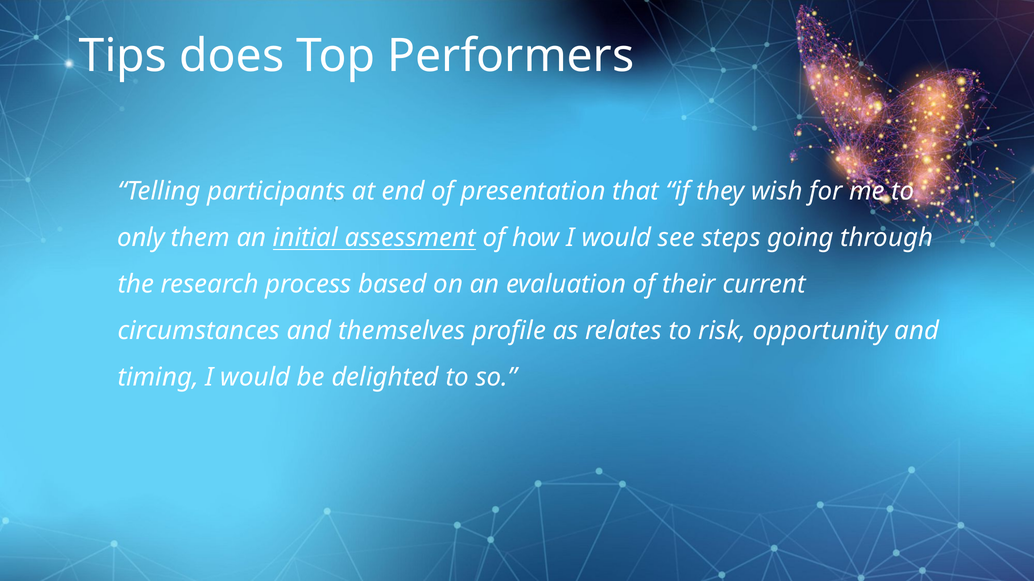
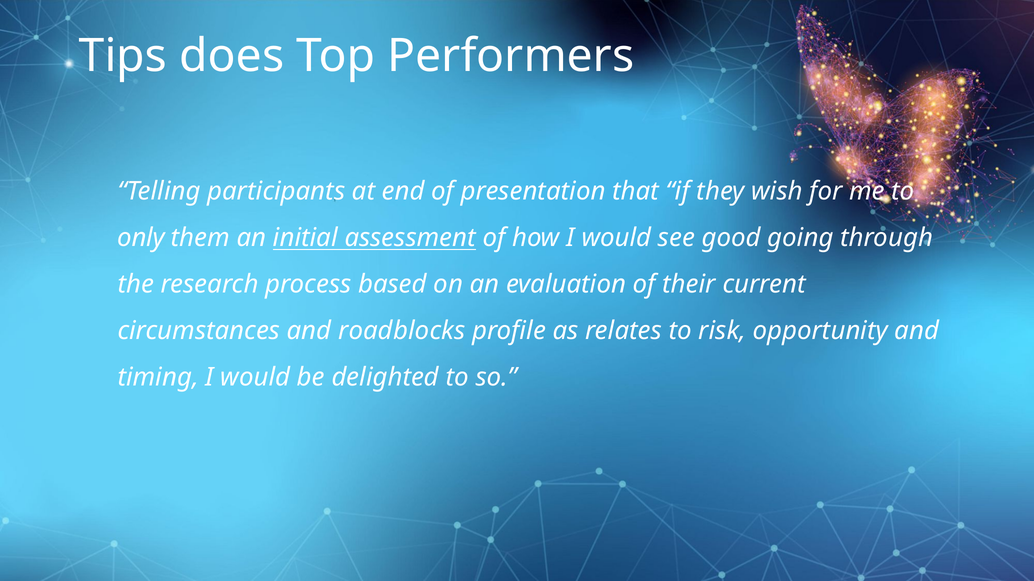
steps: steps -> good
themselves: themselves -> roadblocks
